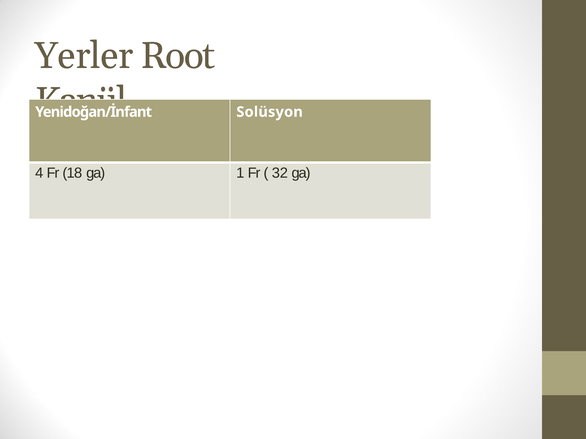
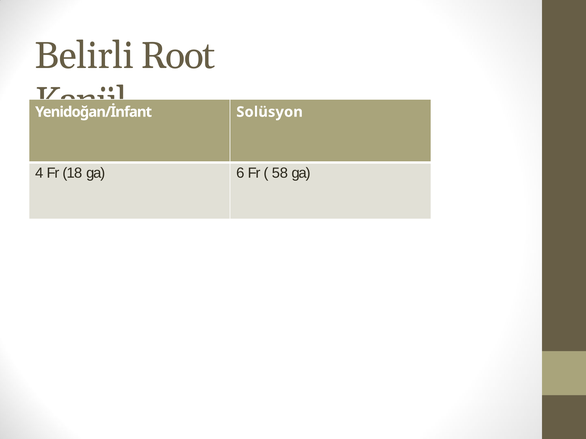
Yerler: Yerler -> Belirli
1: 1 -> 6
32: 32 -> 58
